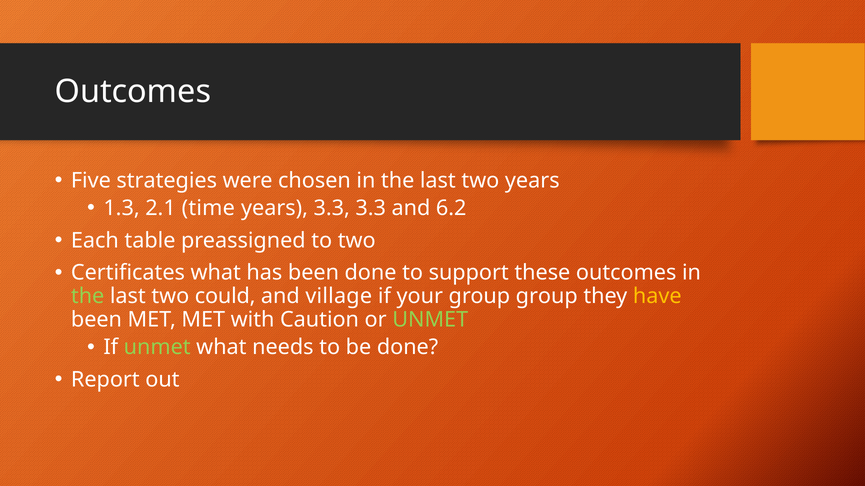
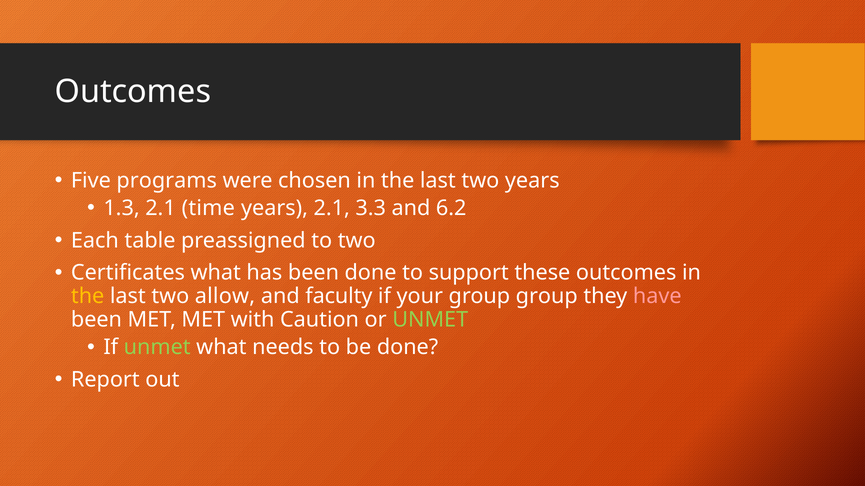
strategies: strategies -> programs
years 3.3: 3.3 -> 2.1
the at (88, 296) colour: light green -> yellow
could: could -> allow
village: village -> faculty
have colour: yellow -> pink
